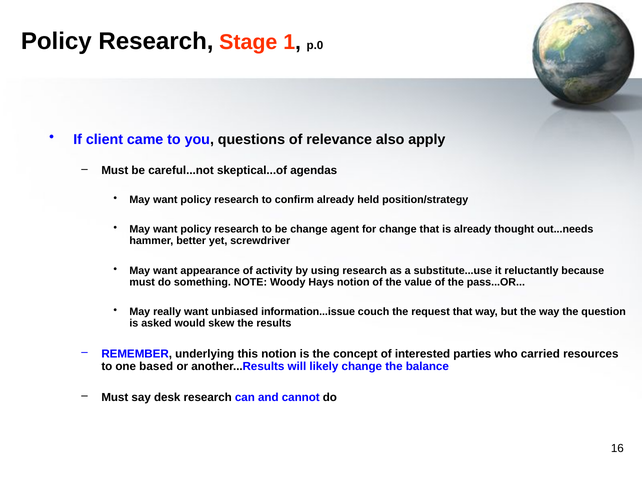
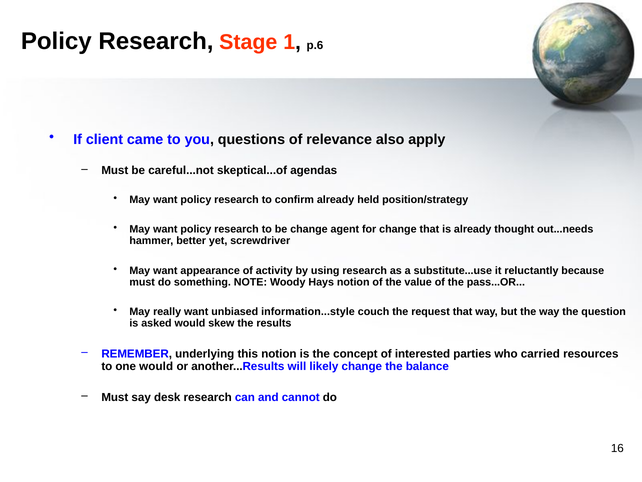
p.0: p.0 -> p.6
information...issue: information...issue -> information...style
one based: based -> would
